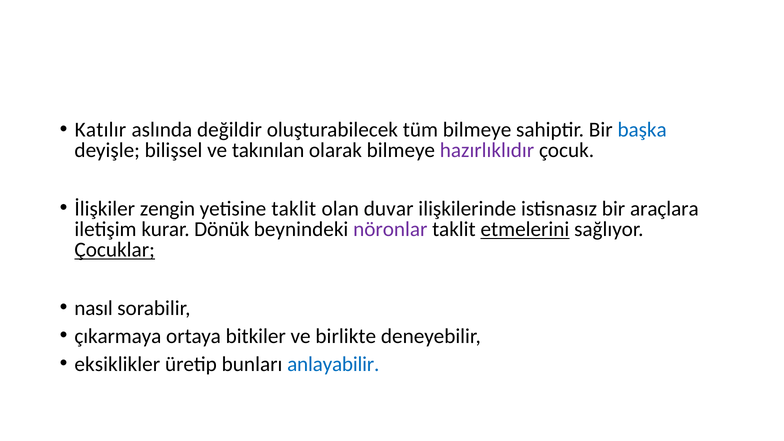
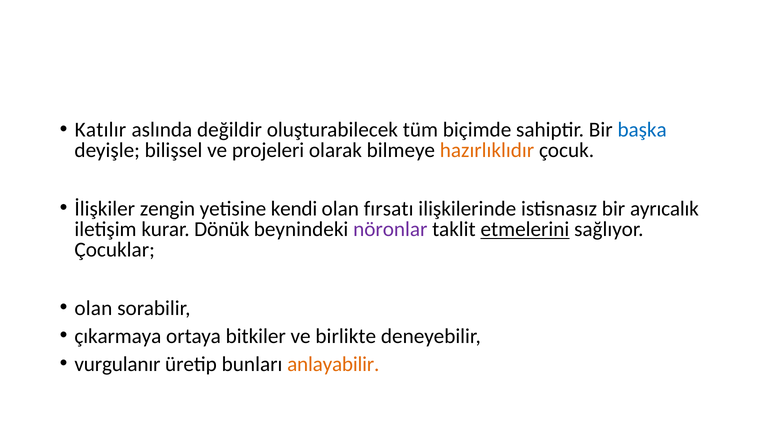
tüm bilmeye: bilmeye -> biçimde
takınılan: takınılan -> projeleri
hazırlıklıdır colour: purple -> orange
yetisine taklit: taklit -> kendi
duvar: duvar -> fırsatı
araçlara: araçlara -> ayrıcalık
Çocuklar underline: present -> none
nasıl at (94, 308): nasıl -> olan
eksiklikler: eksiklikler -> vurgulanır
anlayabilir colour: blue -> orange
